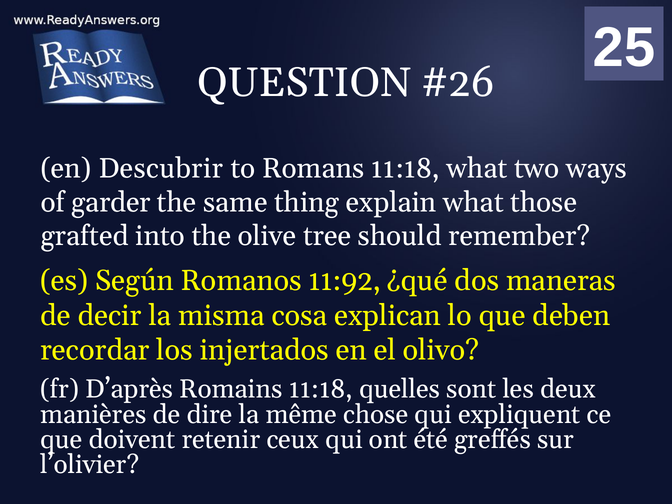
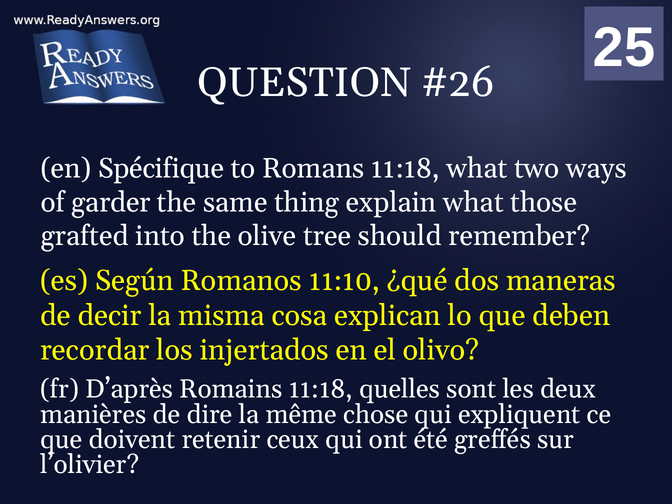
Descubrir: Descubrir -> Spécifique
11:92: 11:92 -> 11:10
